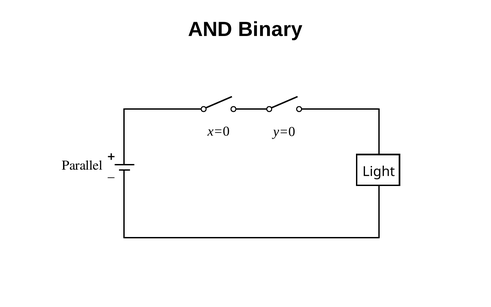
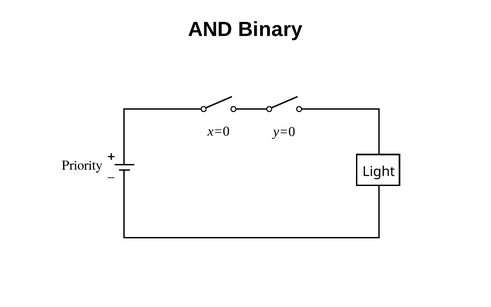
Parallel: Parallel -> Priority
